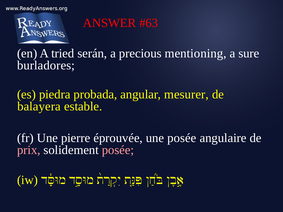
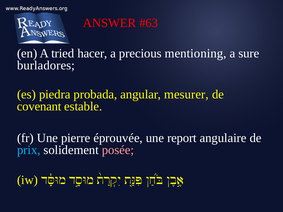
serán: serán -> hacer
balayera: balayera -> covenant
une posée: posée -> report
prix colour: pink -> light blue
